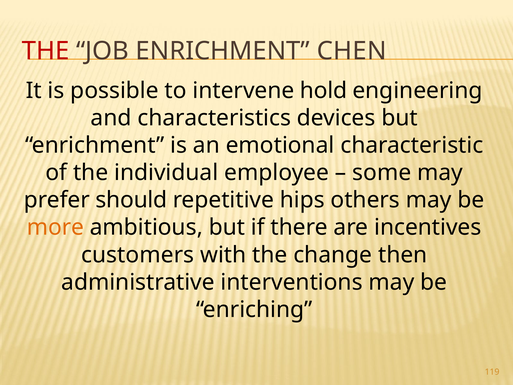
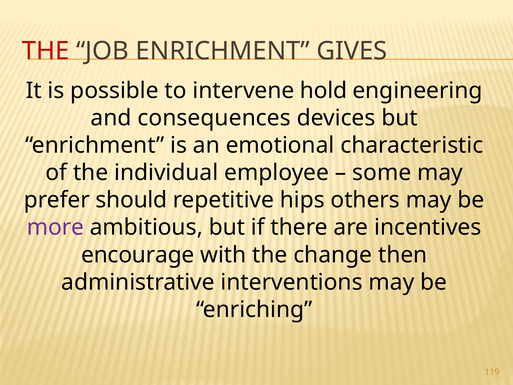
CHEN: CHEN -> GIVES
characteristics: characteristics -> consequences
more colour: orange -> purple
customers: customers -> encourage
